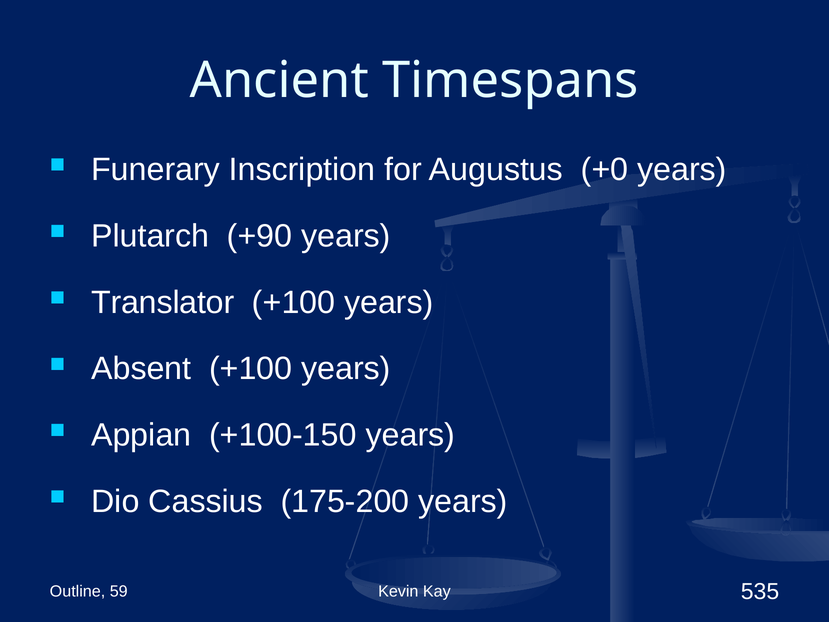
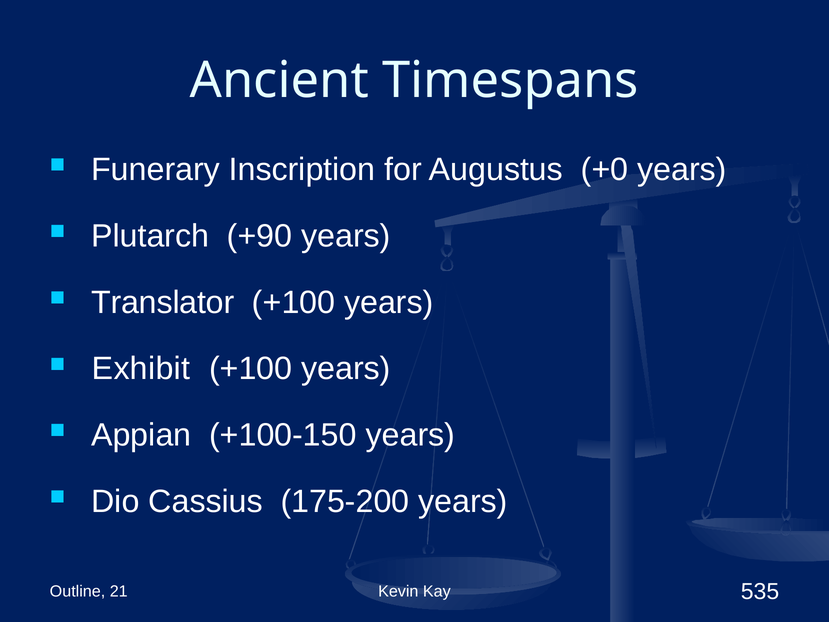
Absent: Absent -> Exhibit
59: 59 -> 21
